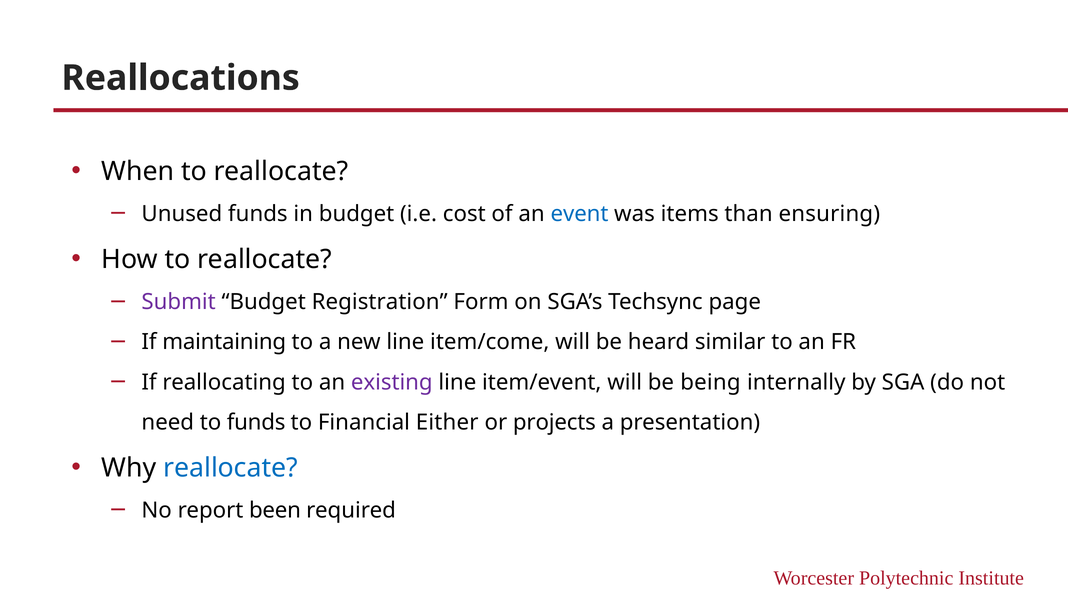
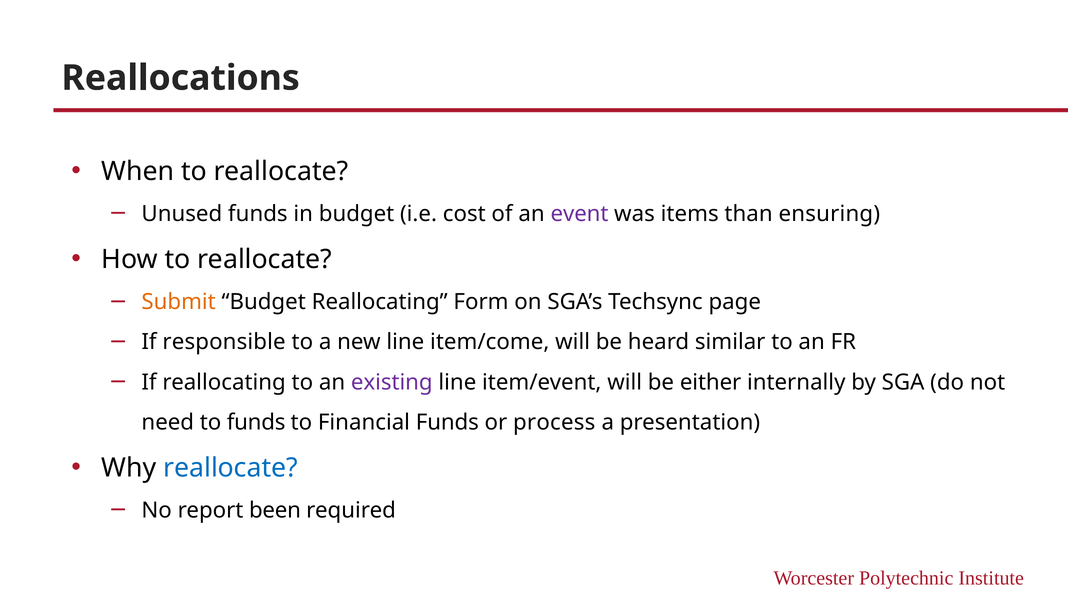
event colour: blue -> purple
Submit colour: purple -> orange
Budget Registration: Registration -> Reallocating
maintaining: maintaining -> responsible
being: being -> either
Financial Either: Either -> Funds
projects: projects -> process
